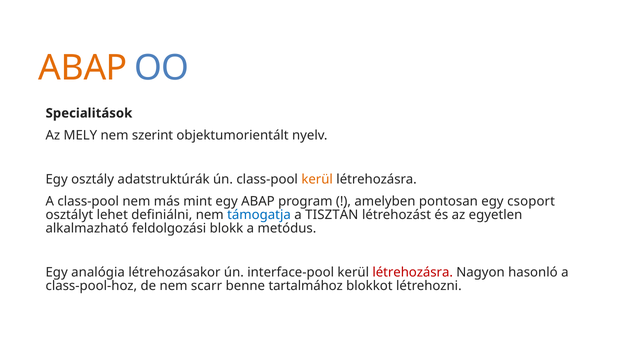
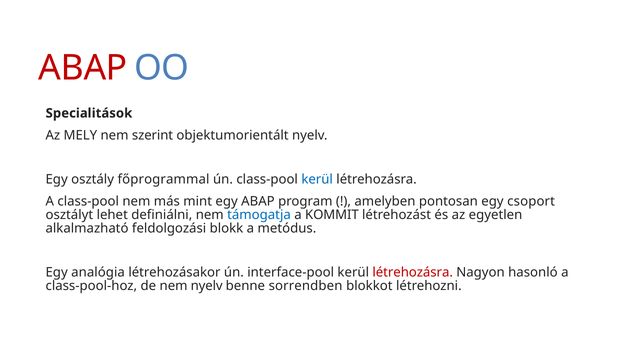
ABAP at (83, 68) colour: orange -> red
adatstruktúrák: adatstruktúrák -> főprogrammal
kerül at (317, 179) colour: orange -> blue
TISZTÁN: TISZTÁN -> KOMMIT
nem scarr: scarr -> nyelv
tartalmához: tartalmához -> sorrendben
